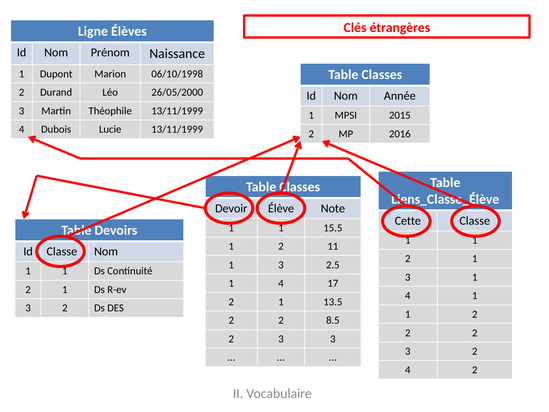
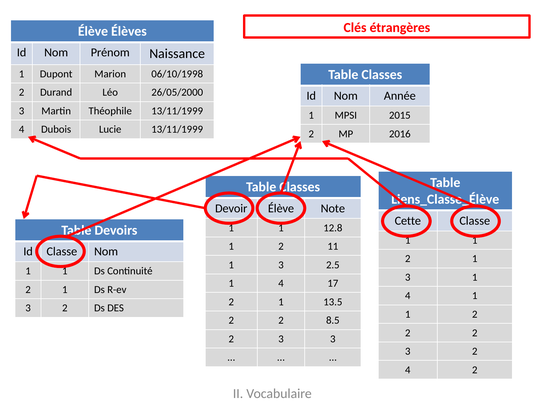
Ligne at (93, 31): Ligne -> Élève
15.5: 15.5 -> 12.8
